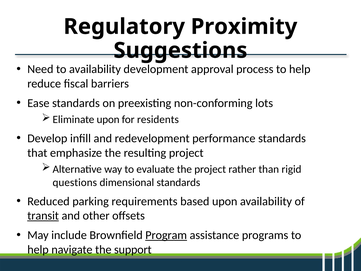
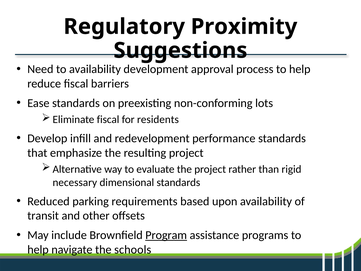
Eliminate upon: upon -> fiscal
questions: questions -> necessary
transit underline: present -> none
support: support -> schools
